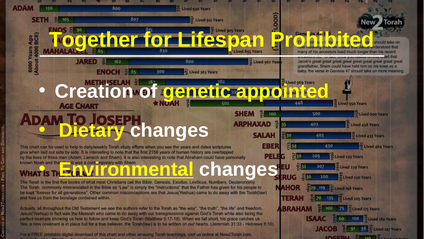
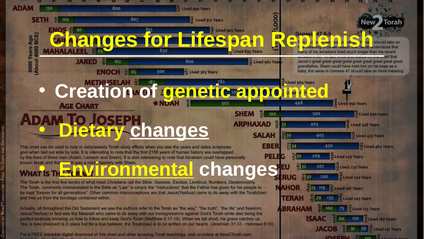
Together at (94, 40): Together -> Changes
Prohibited: Prohibited -> Replenish
changes at (170, 130) underline: none -> present
